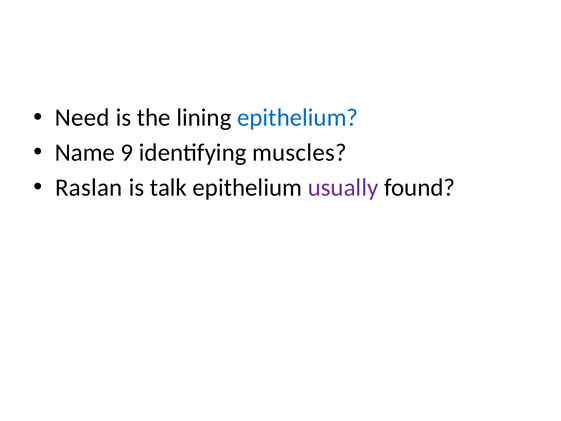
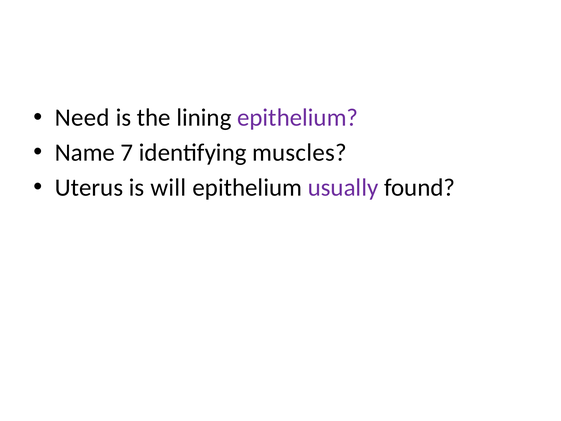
epithelium at (298, 118) colour: blue -> purple
9: 9 -> 7
Raslan: Raslan -> Uterus
talk: talk -> will
